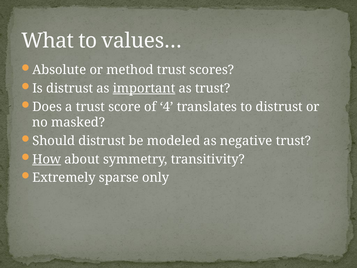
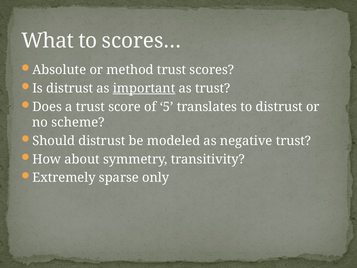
values…: values… -> scores…
4: 4 -> 5
masked: masked -> scheme
How underline: present -> none
